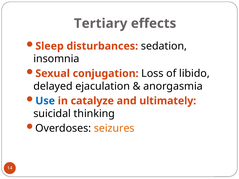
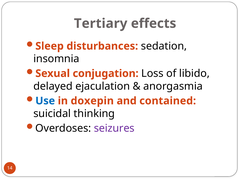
catalyze: catalyze -> doxepin
ultimately: ultimately -> contained
seizures colour: orange -> purple
